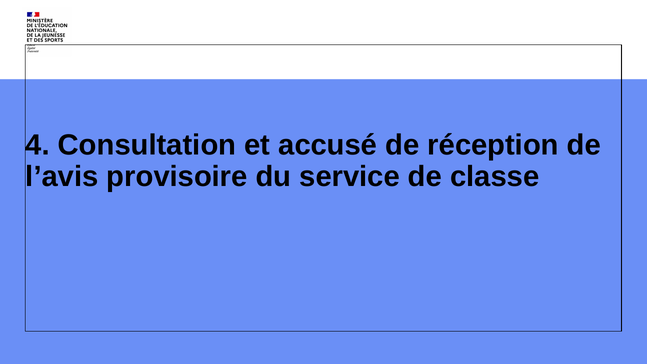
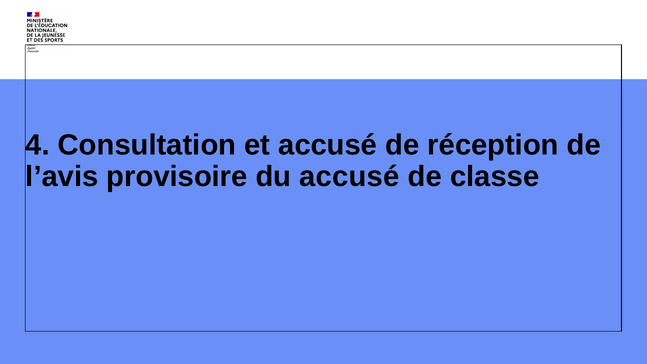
du service: service -> accusé
